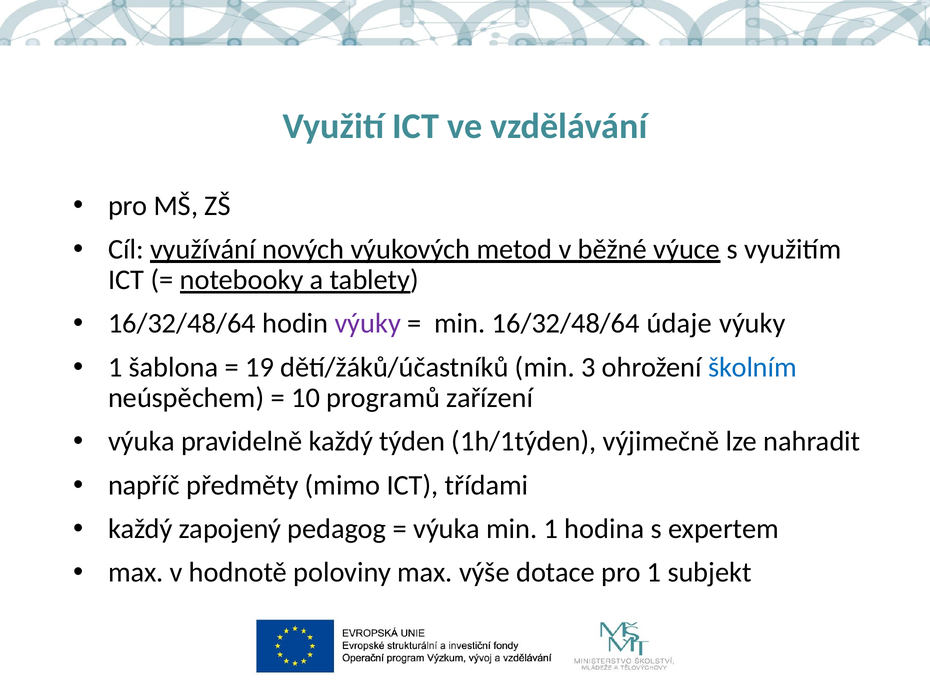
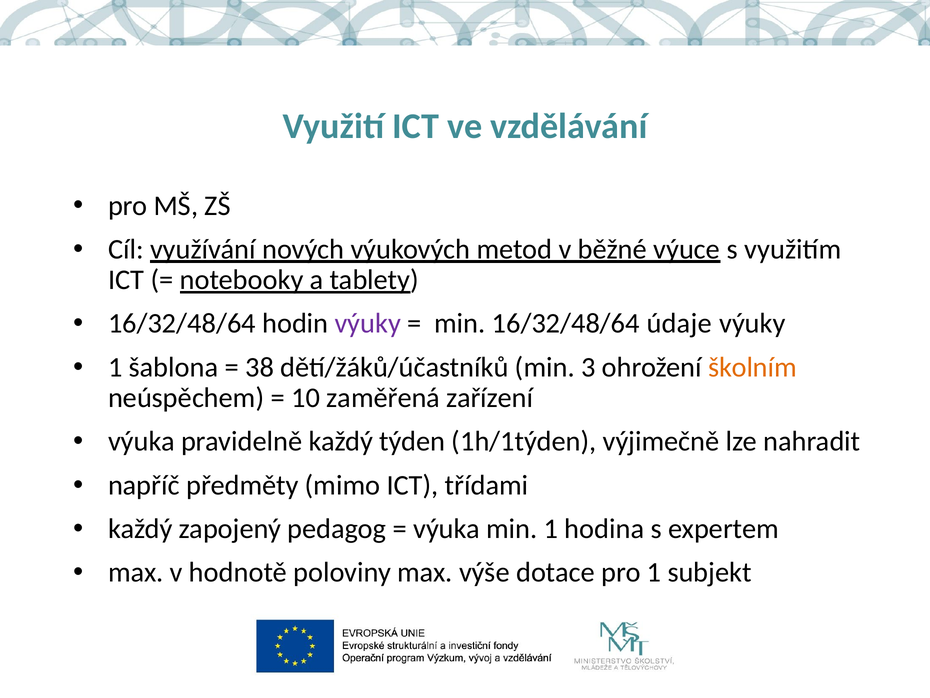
19: 19 -> 38
školním colour: blue -> orange
programů: programů -> zaměřená
